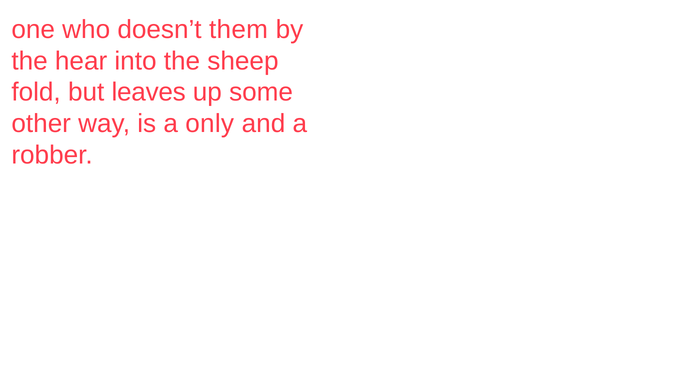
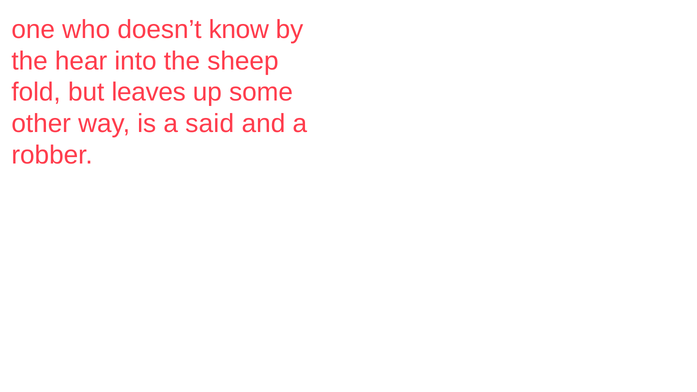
them: them -> know
only: only -> said
